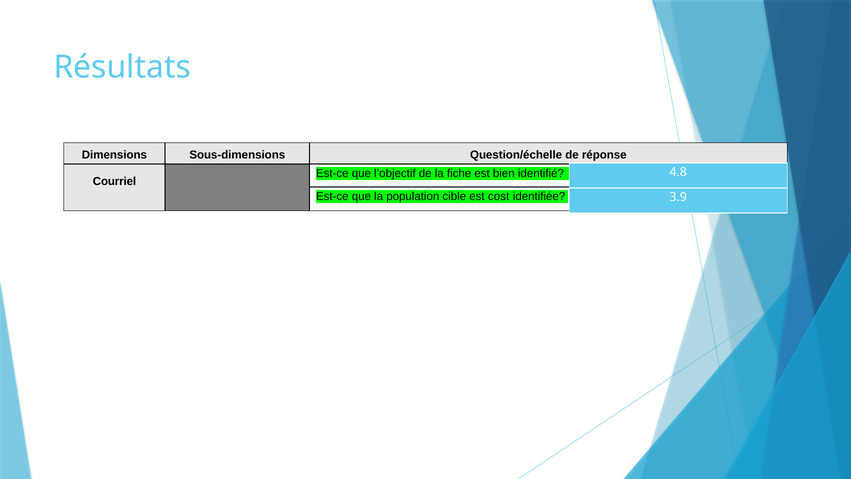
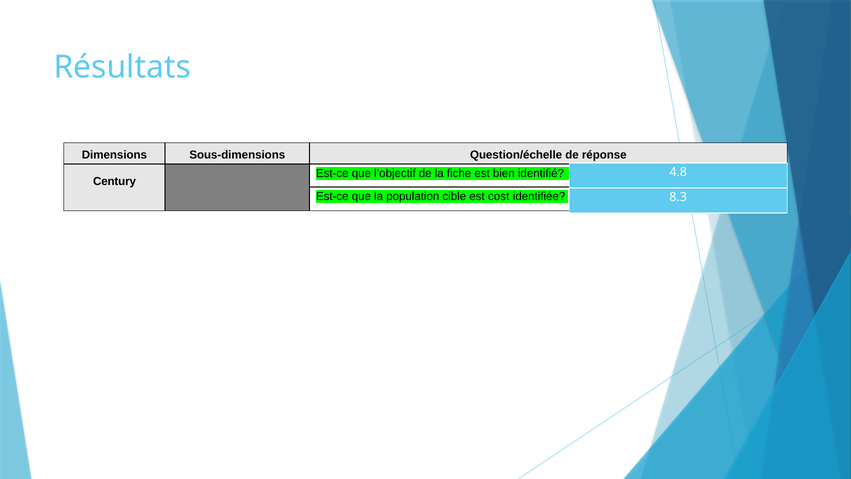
Courriel: Courriel -> Century
3.9: 3.9 -> 8.3
